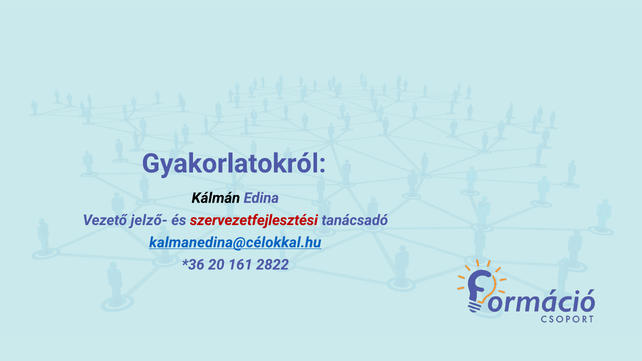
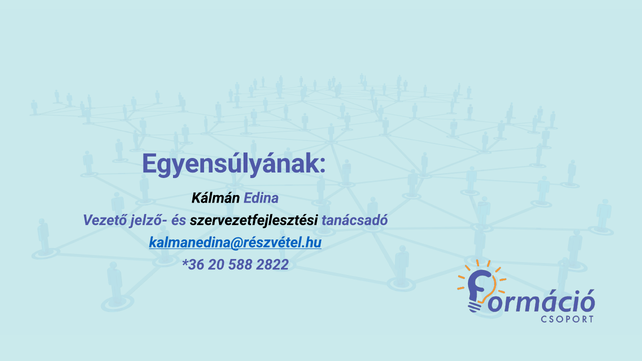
Gyakorlatokról: Gyakorlatokról -> Egyensúlyának
szervezetfejlesztési colour: red -> black
kalmanedina@célokkal.hu: kalmanedina@célokkal.hu -> kalmanedina@részvétel.hu
161: 161 -> 588
